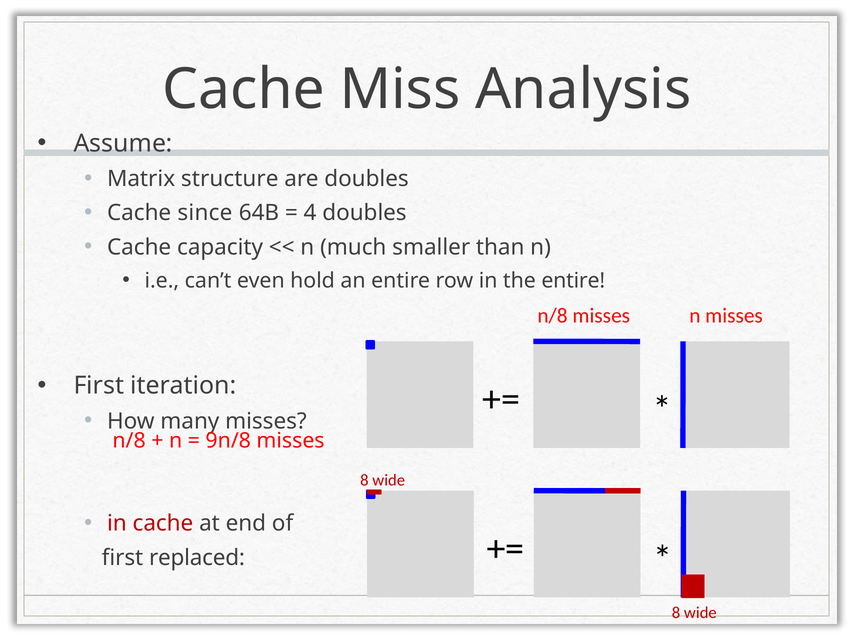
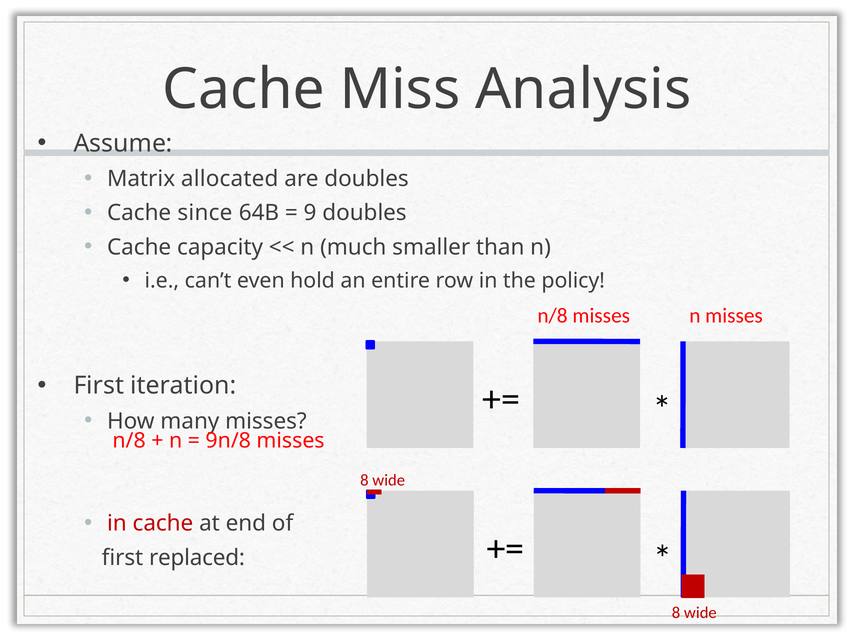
structure: structure -> allocated
4: 4 -> 9
the entire: entire -> policy
